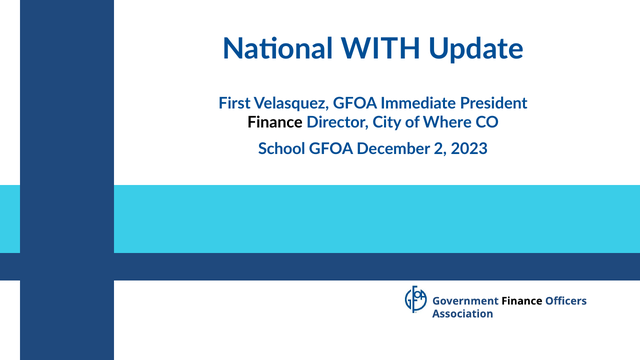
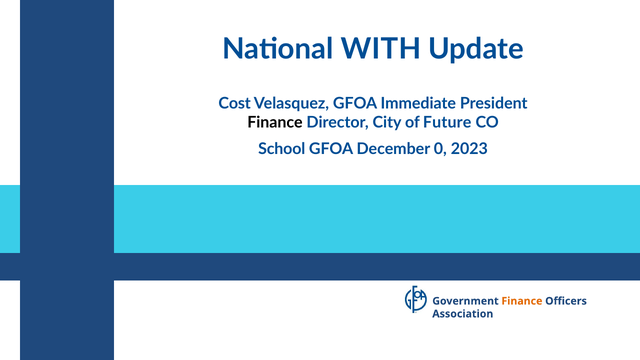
First: First -> Cost
Where: Where -> Future
2: 2 -> 0
Finance at (522, 301) colour: black -> orange
